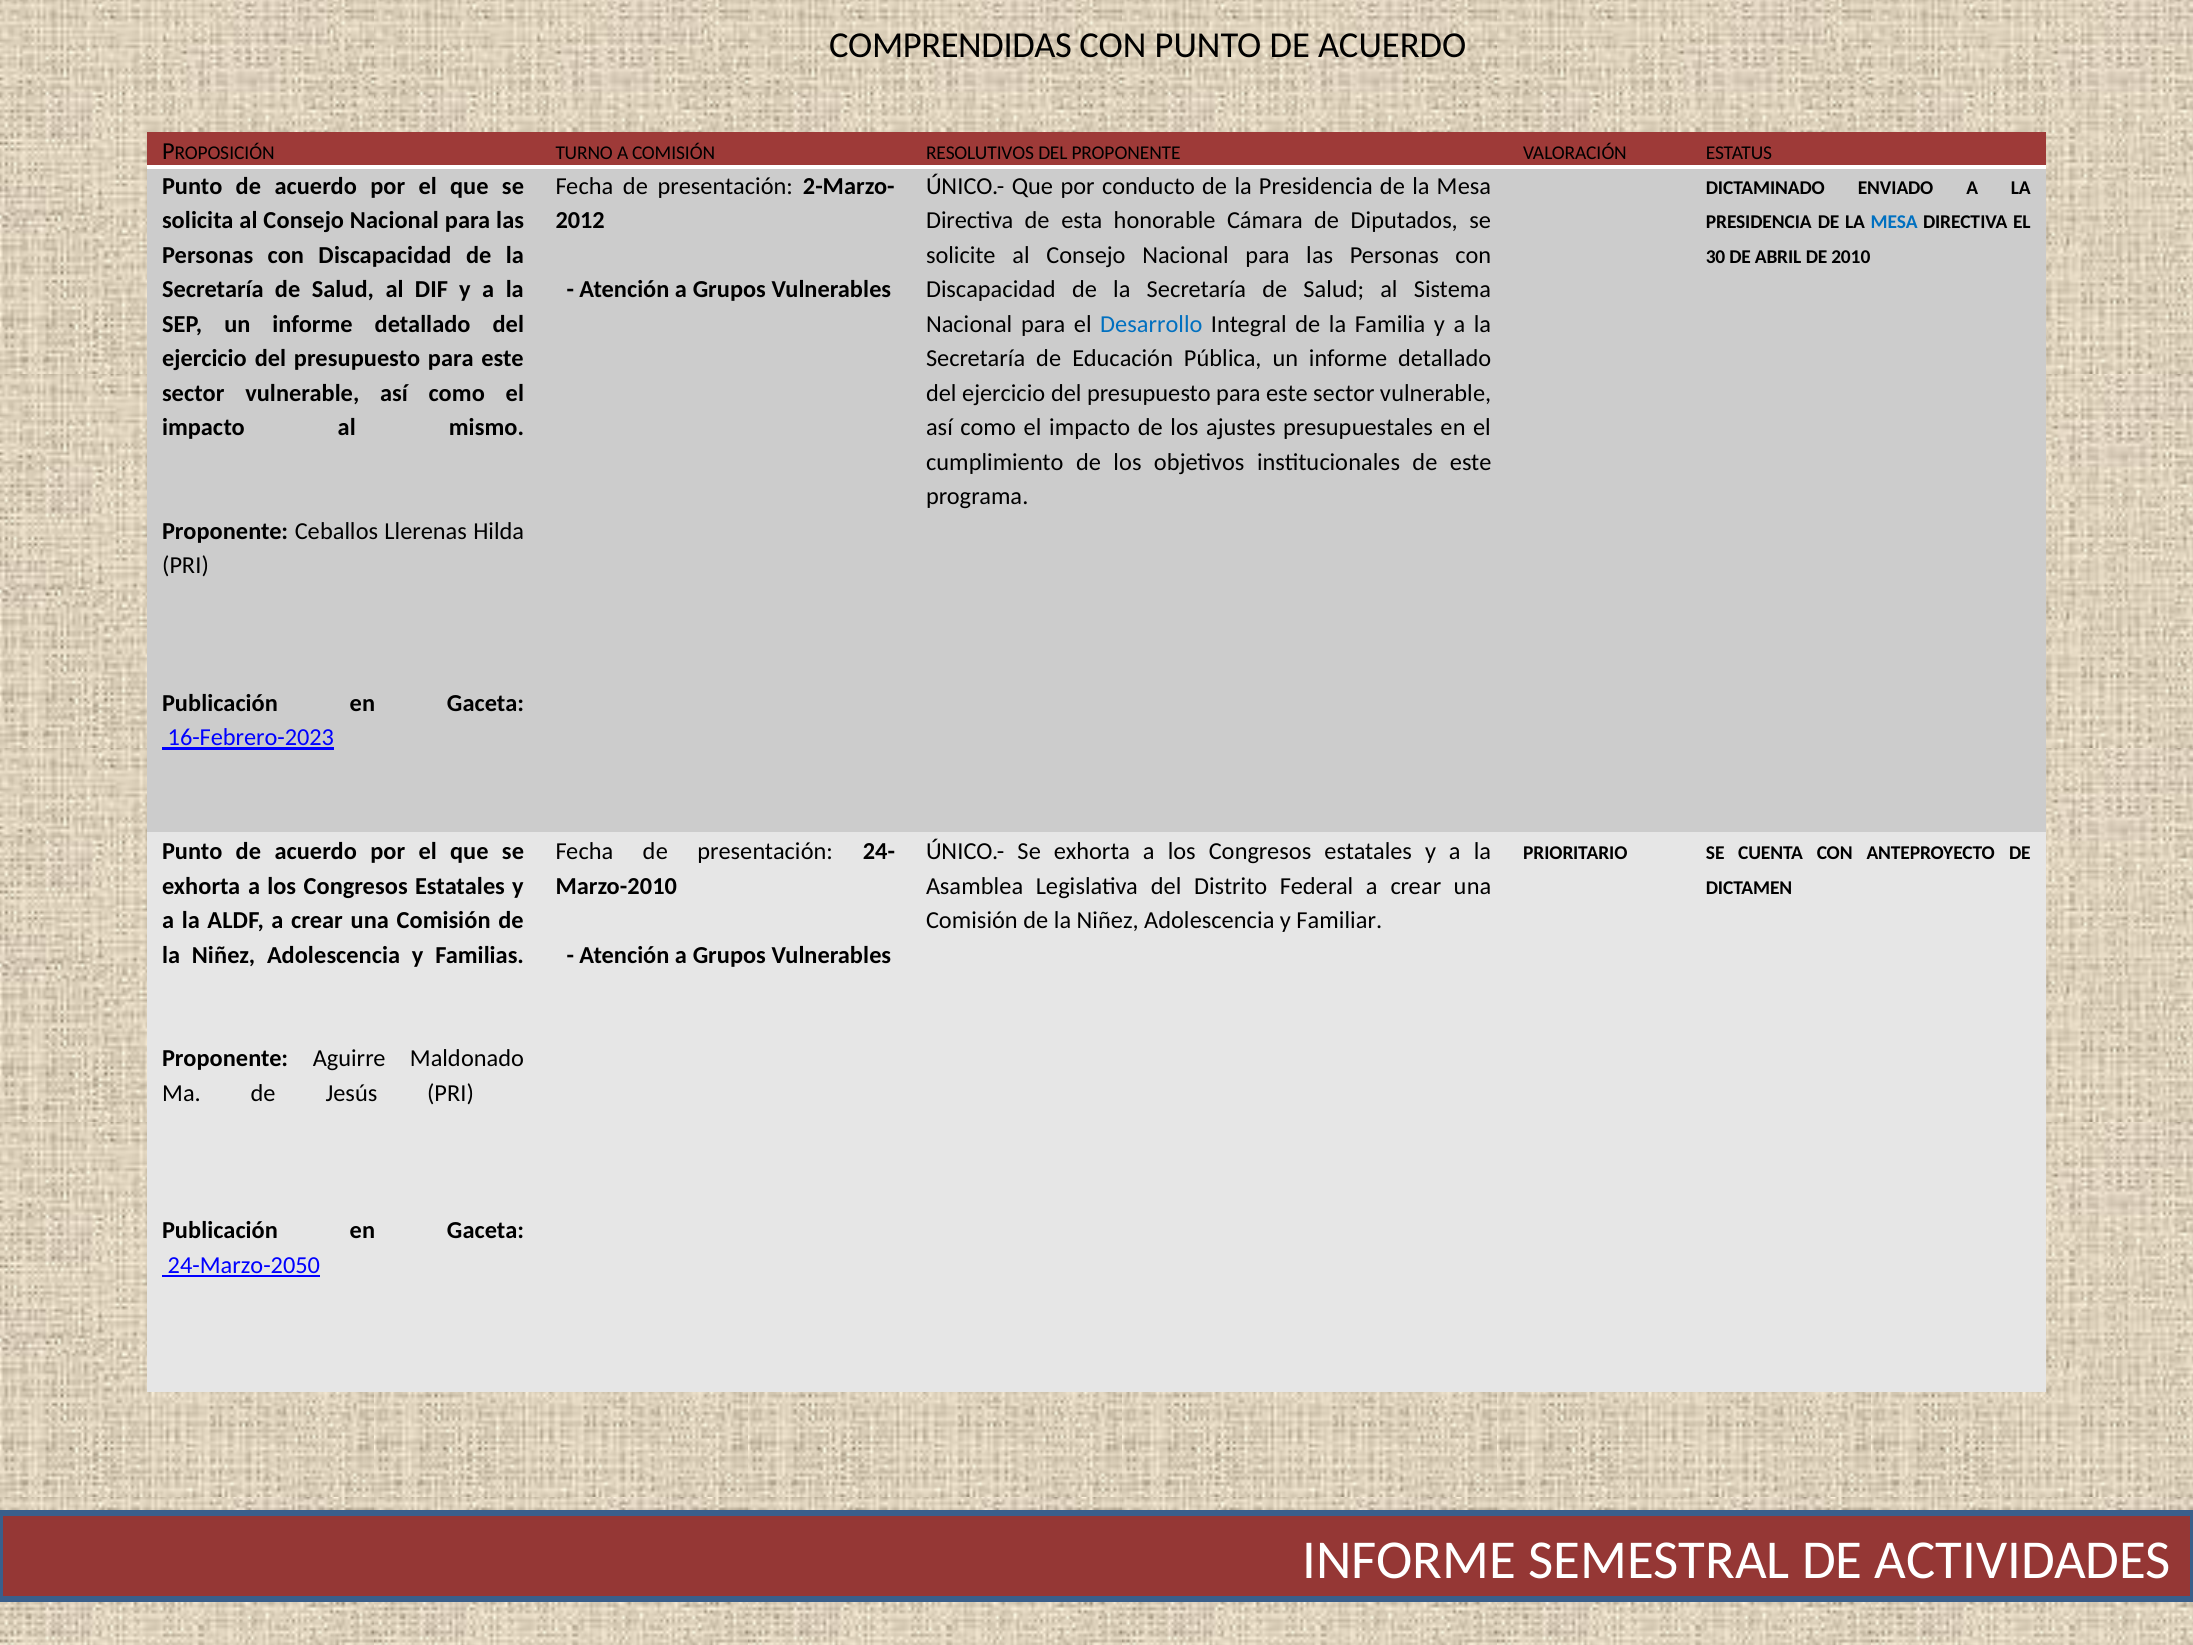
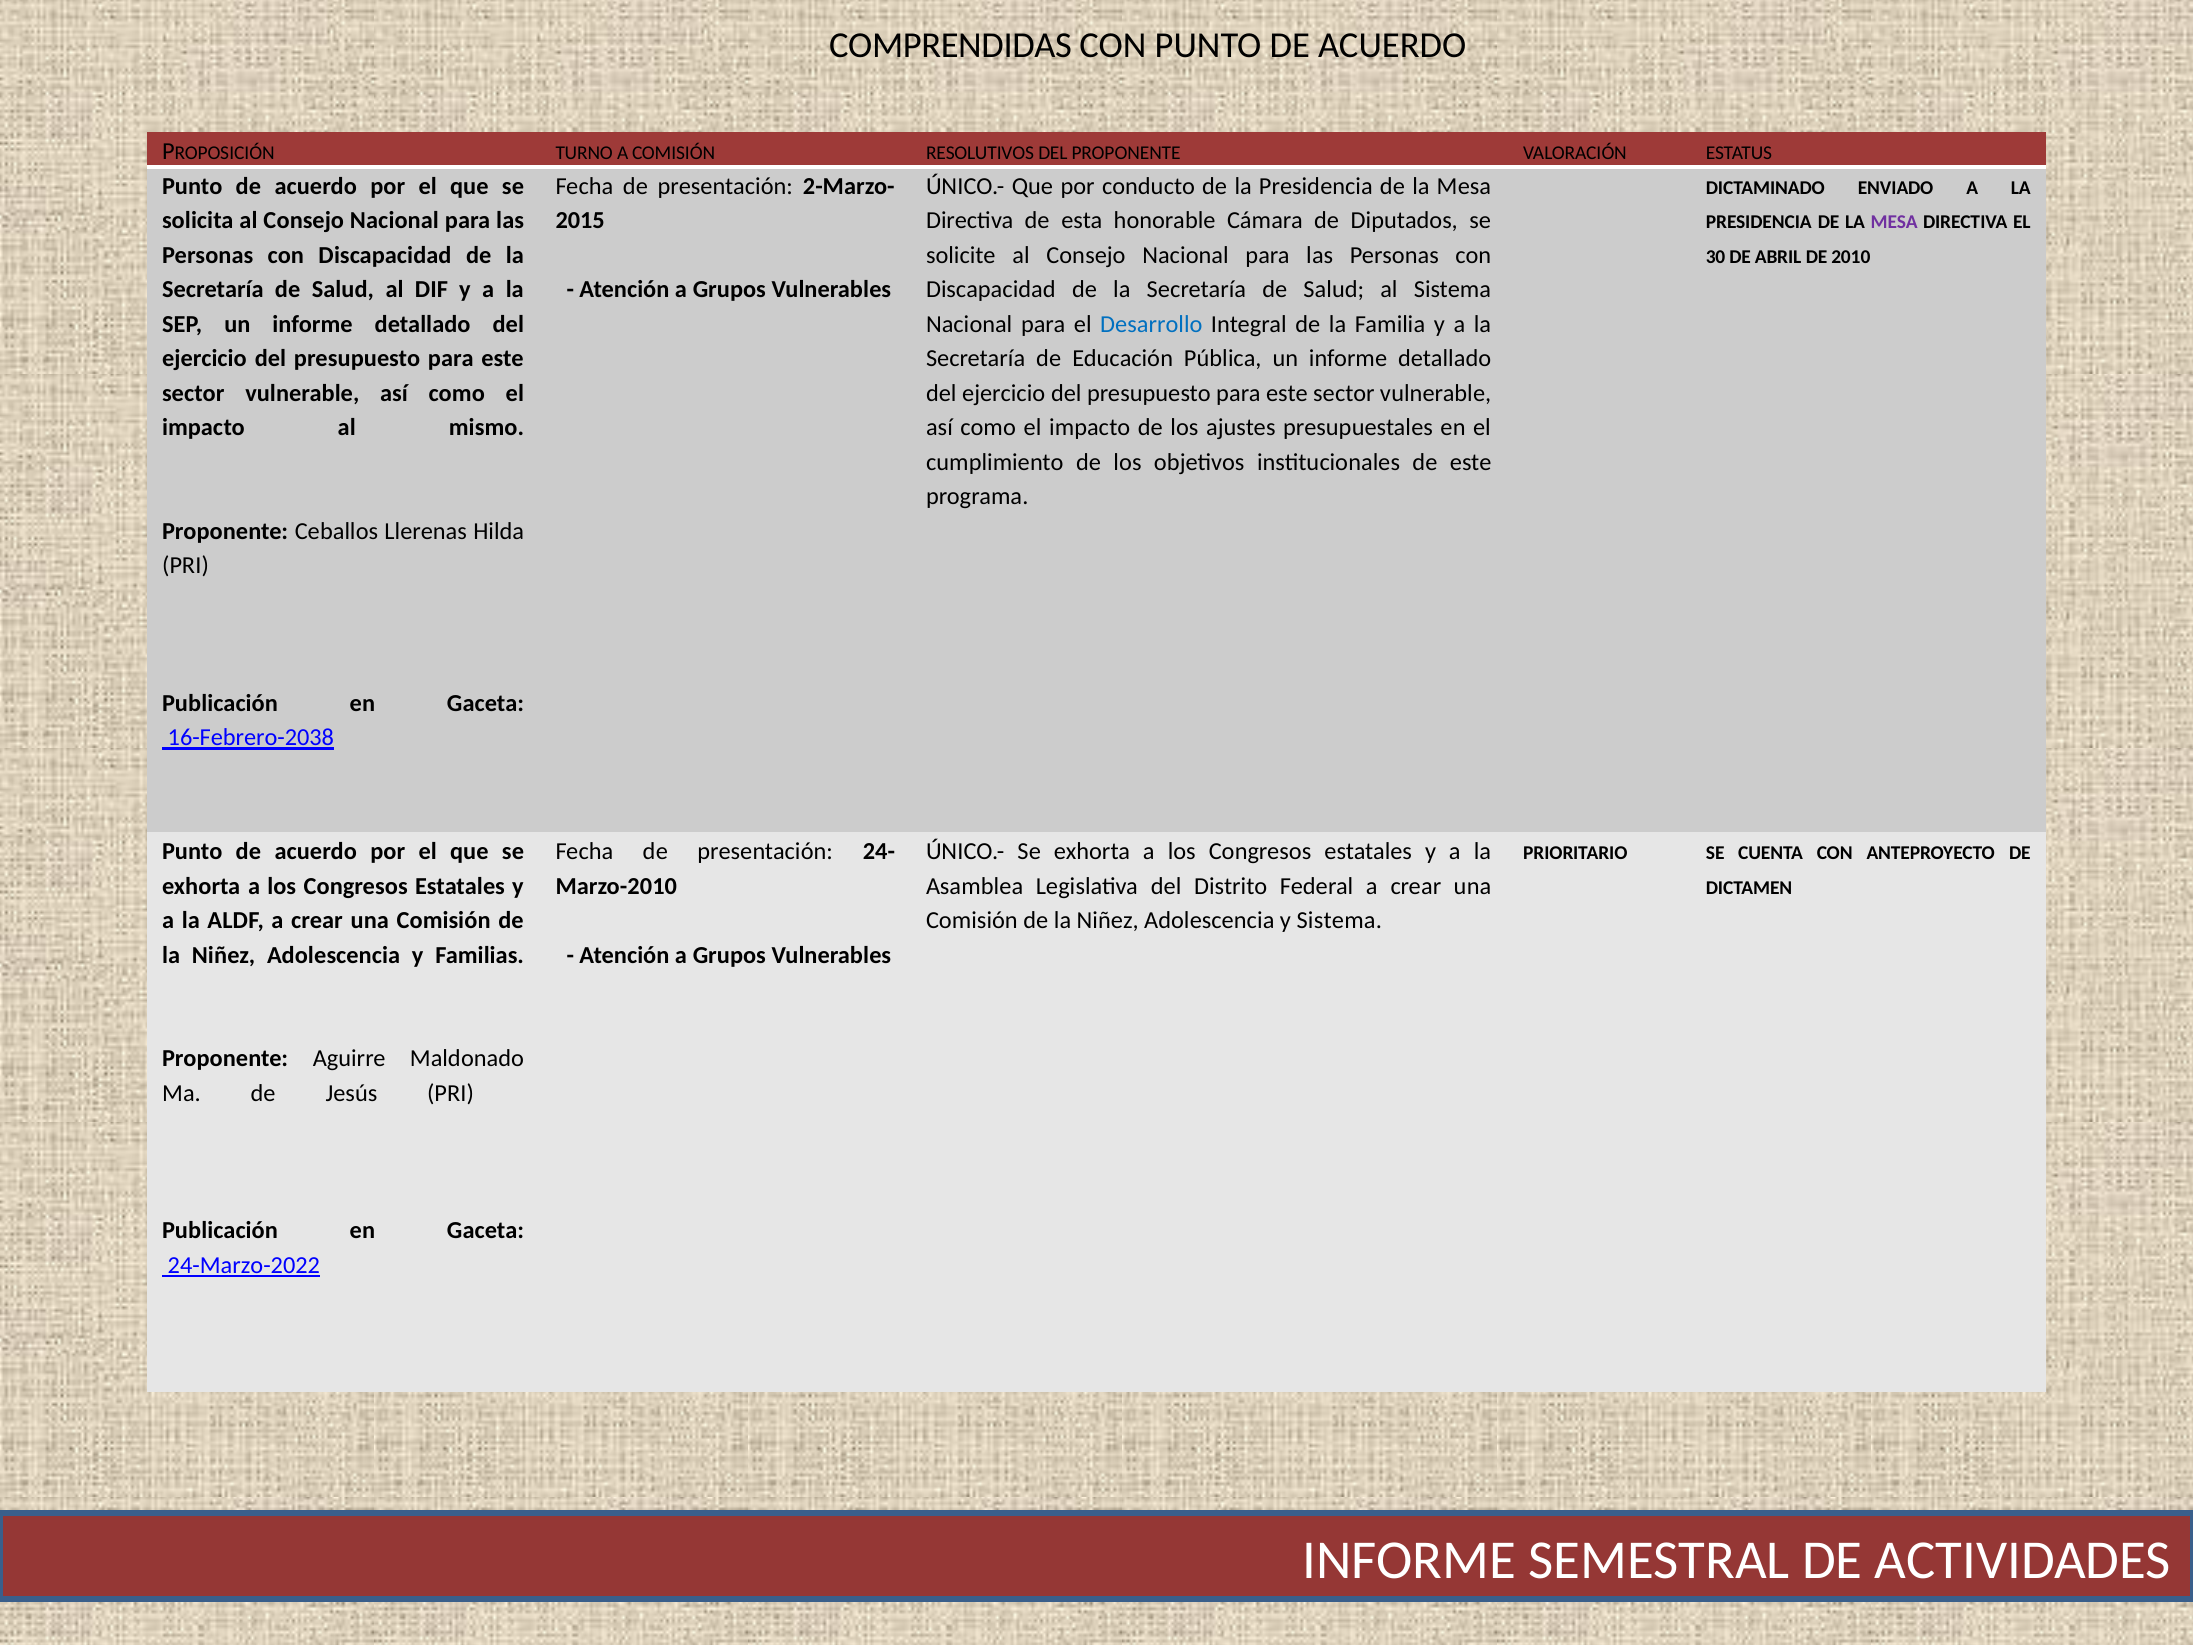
2012: 2012 -> 2015
MESA at (1894, 222) colour: blue -> purple
16-Febrero-2023: 16-Febrero-2023 -> 16-Febrero-2038
y Familiar: Familiar -> Sistema
24-Marzo-2050: 24-Marzo-2050 -> 24-Marzo-2022
